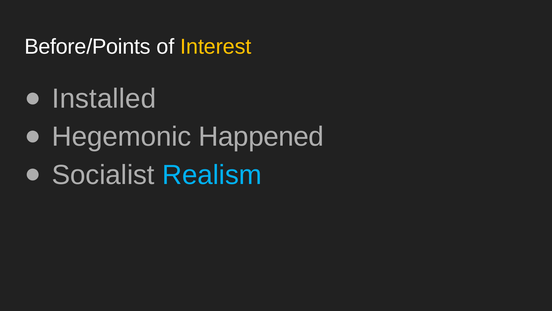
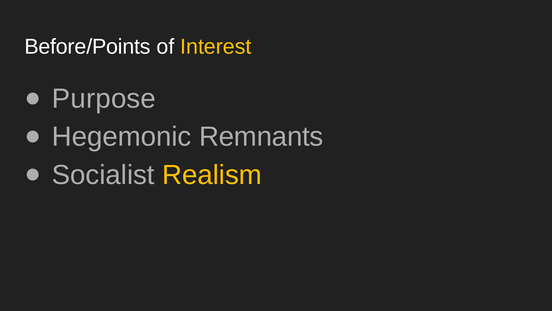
Installed: Installed -> Purpose
Happened: Happened -> Remnants
Realism colour: light blue -> yellow
